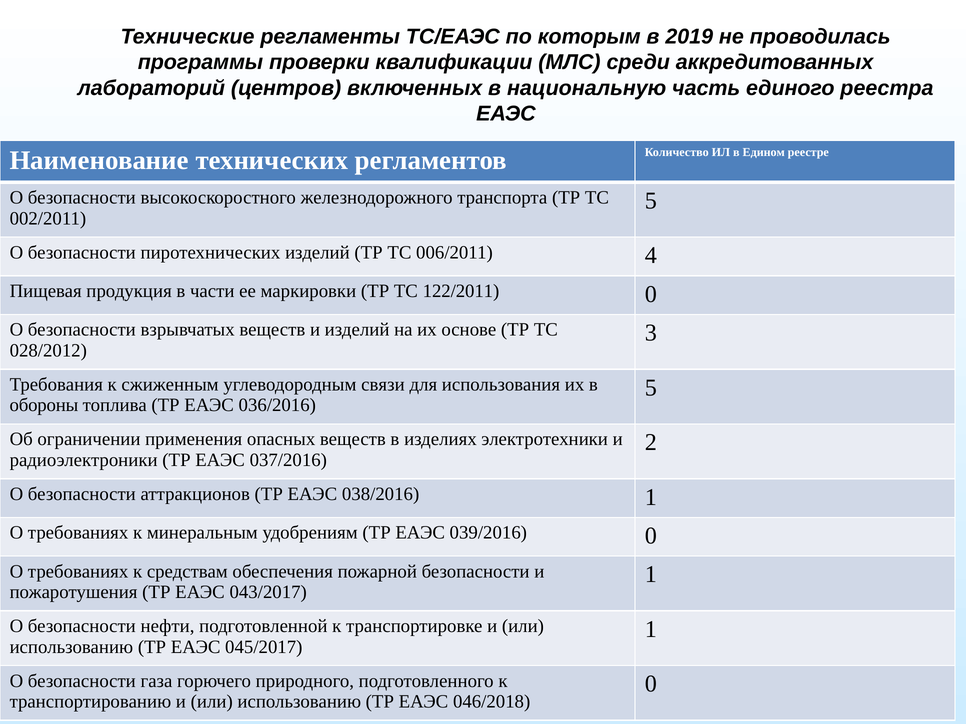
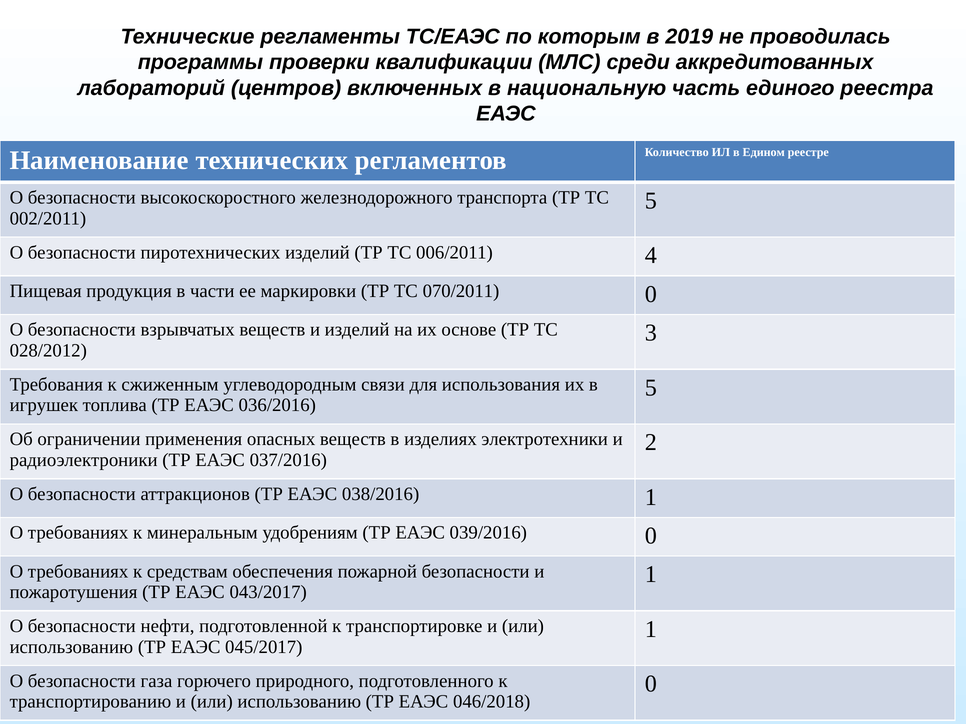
122/2011: 122/2011 -> 070/2011
обороны: обороны -> игрушек
